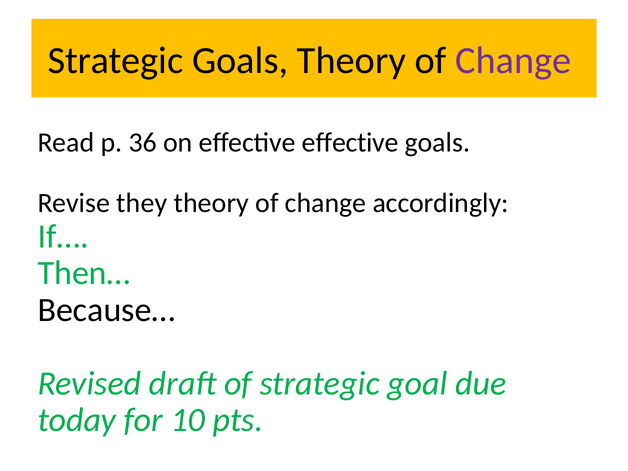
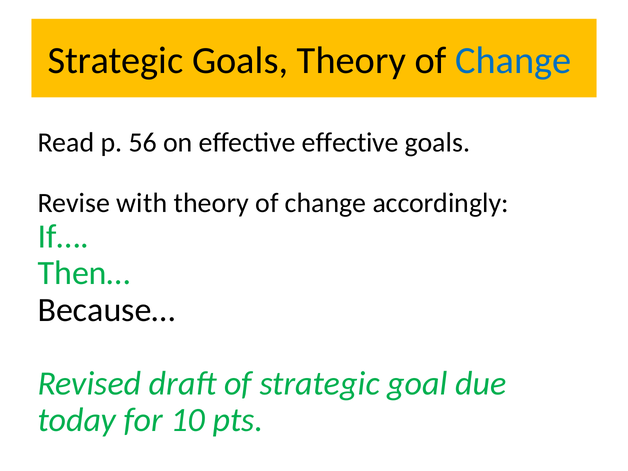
Change at (513, 61) colour: purple -> blue
36: 36 -> 56
they: they -> with
